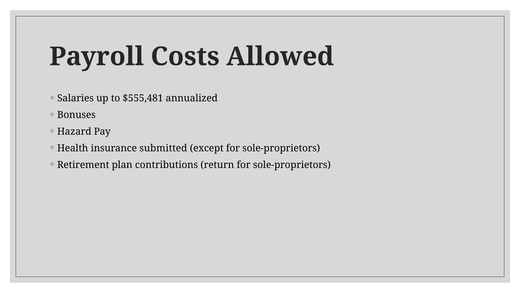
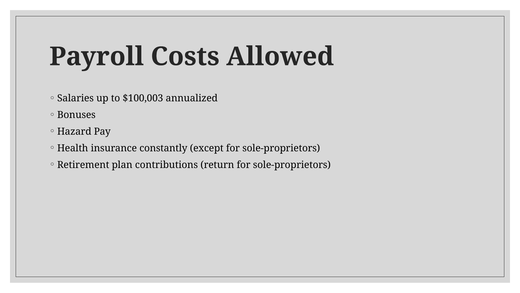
$555,481: $555,481 -> $100,003
submitted: submitted -> constantly
